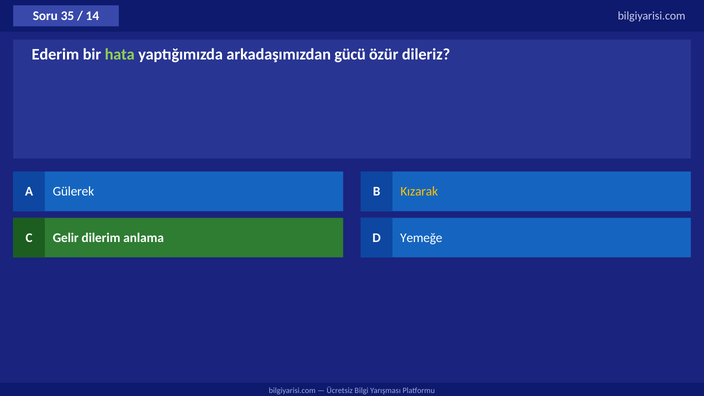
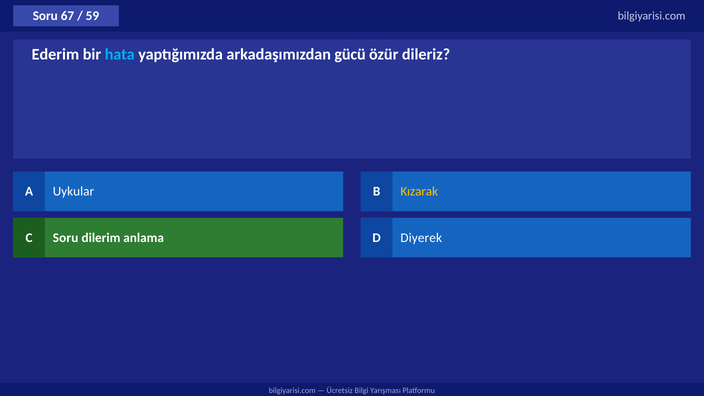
35: 35 -> 67
14: 14 -> 59
hata colour: light green -> light blue
Gülerek: Gülerek -> Uykular
C Gelir: Gelir -> Soru
Yemeğe: Yemeğe -> Diyerek
